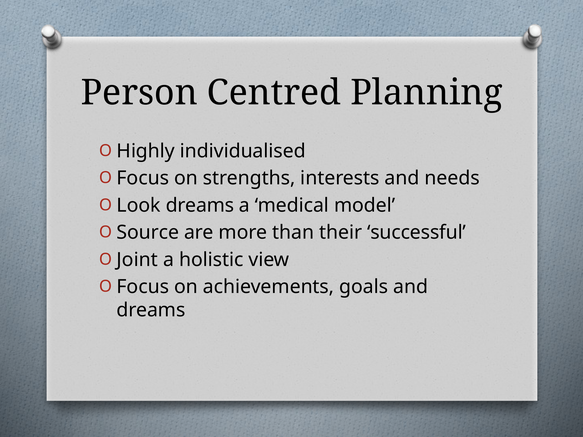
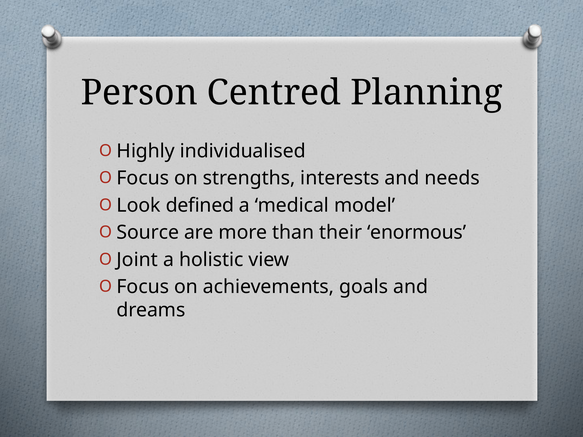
Look dreams: dreams -> defined
successful: successful -> enormous
